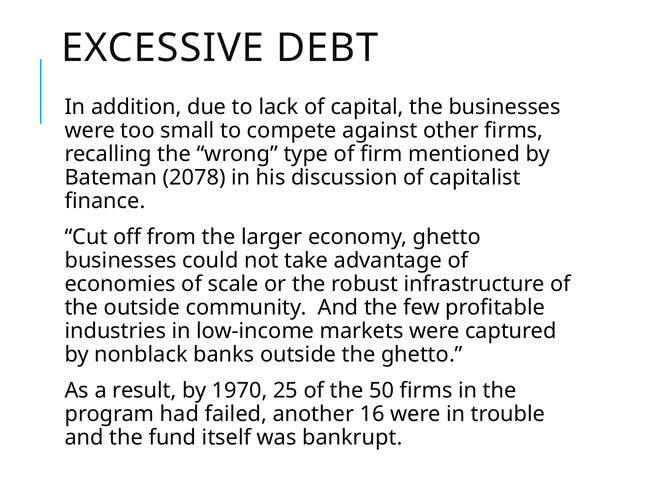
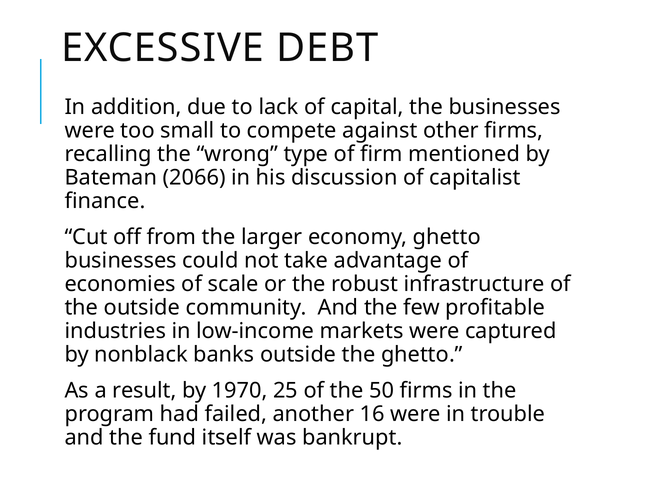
2078: 2078 -> 2066
